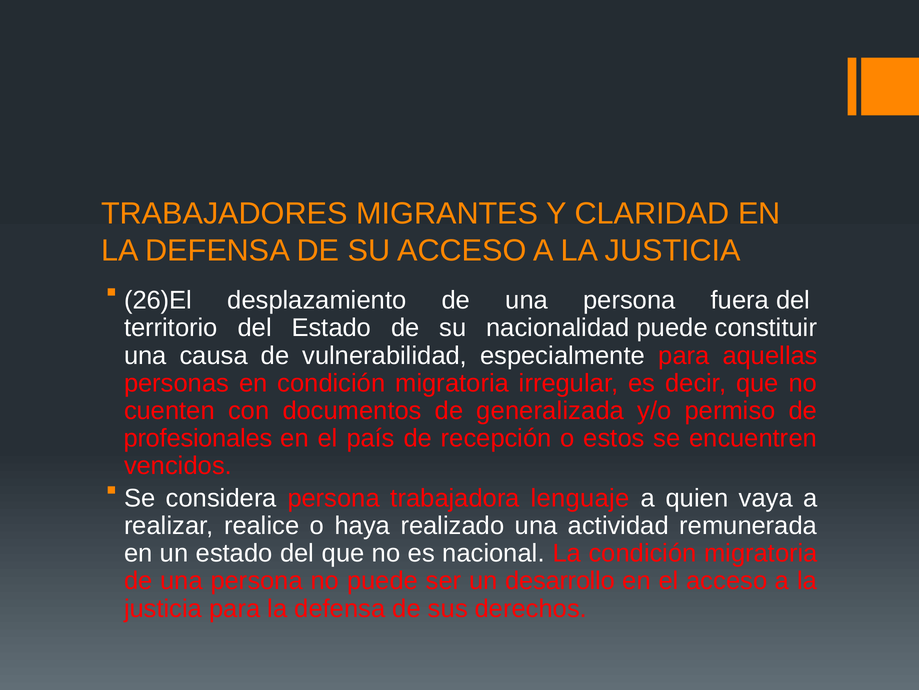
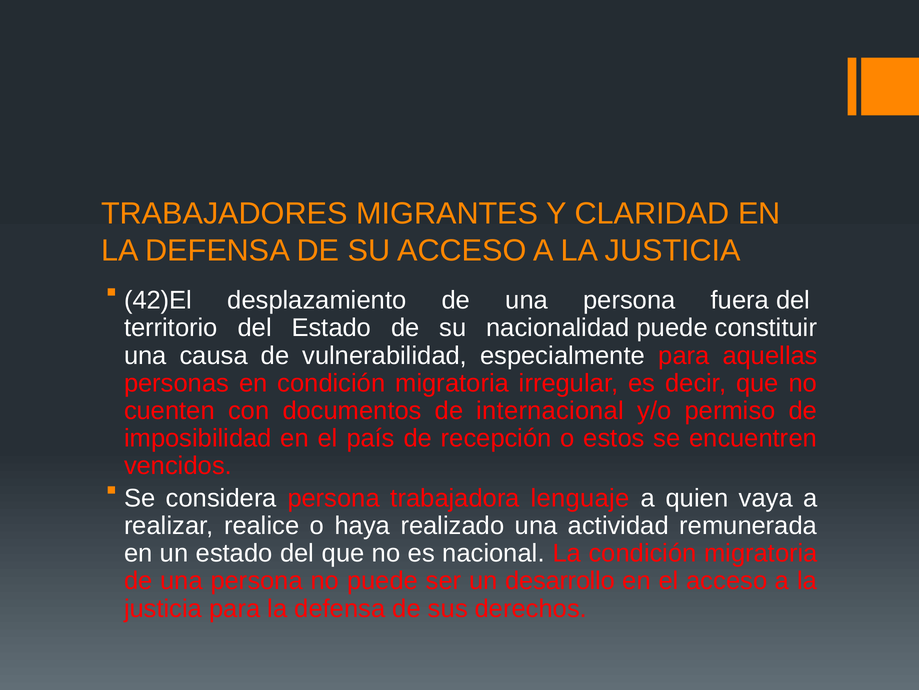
26)El: 26)El -> 42)El
generalizada: generalizada -> internacional
profesionales: profesionales -> imposibilidad
